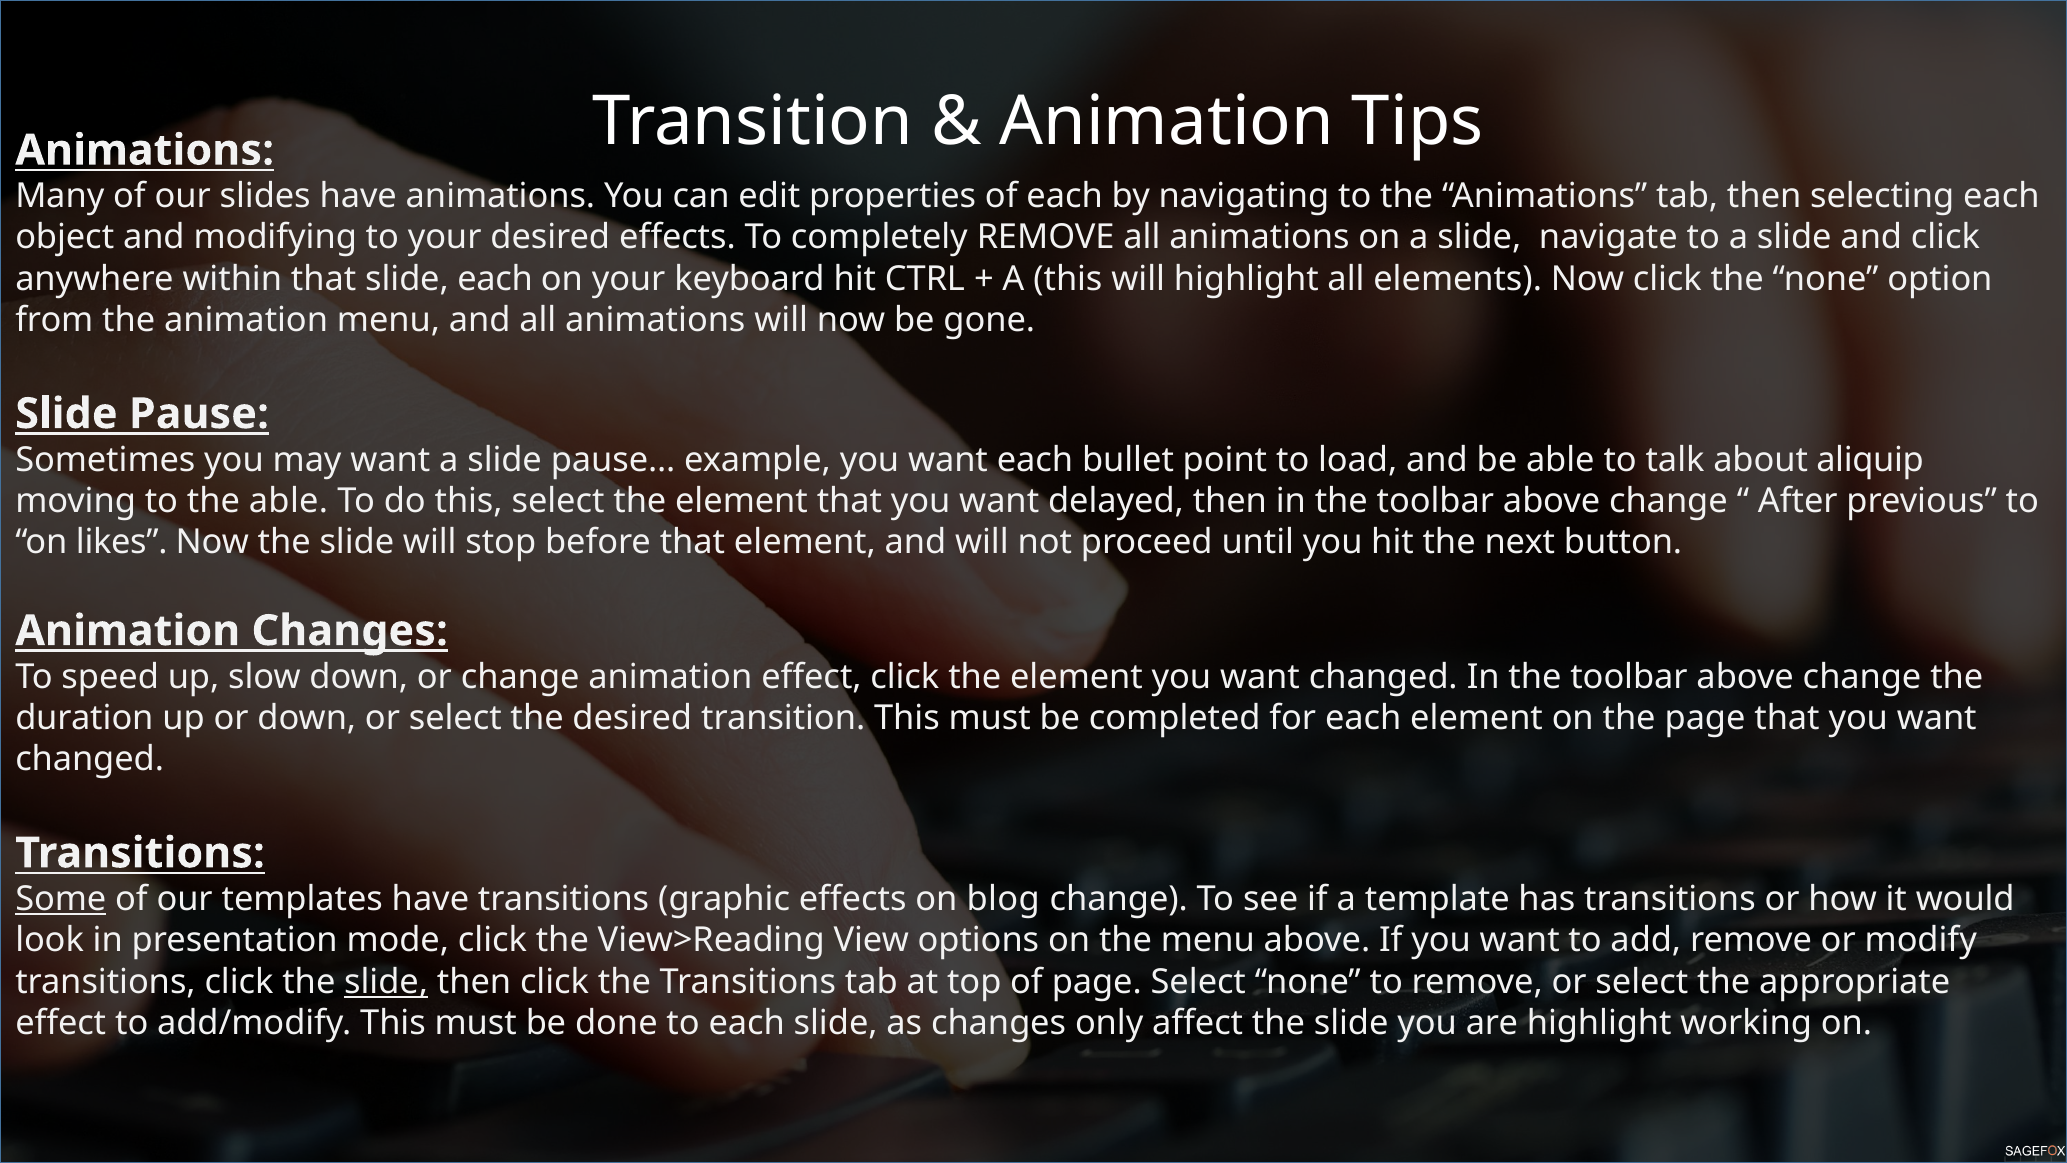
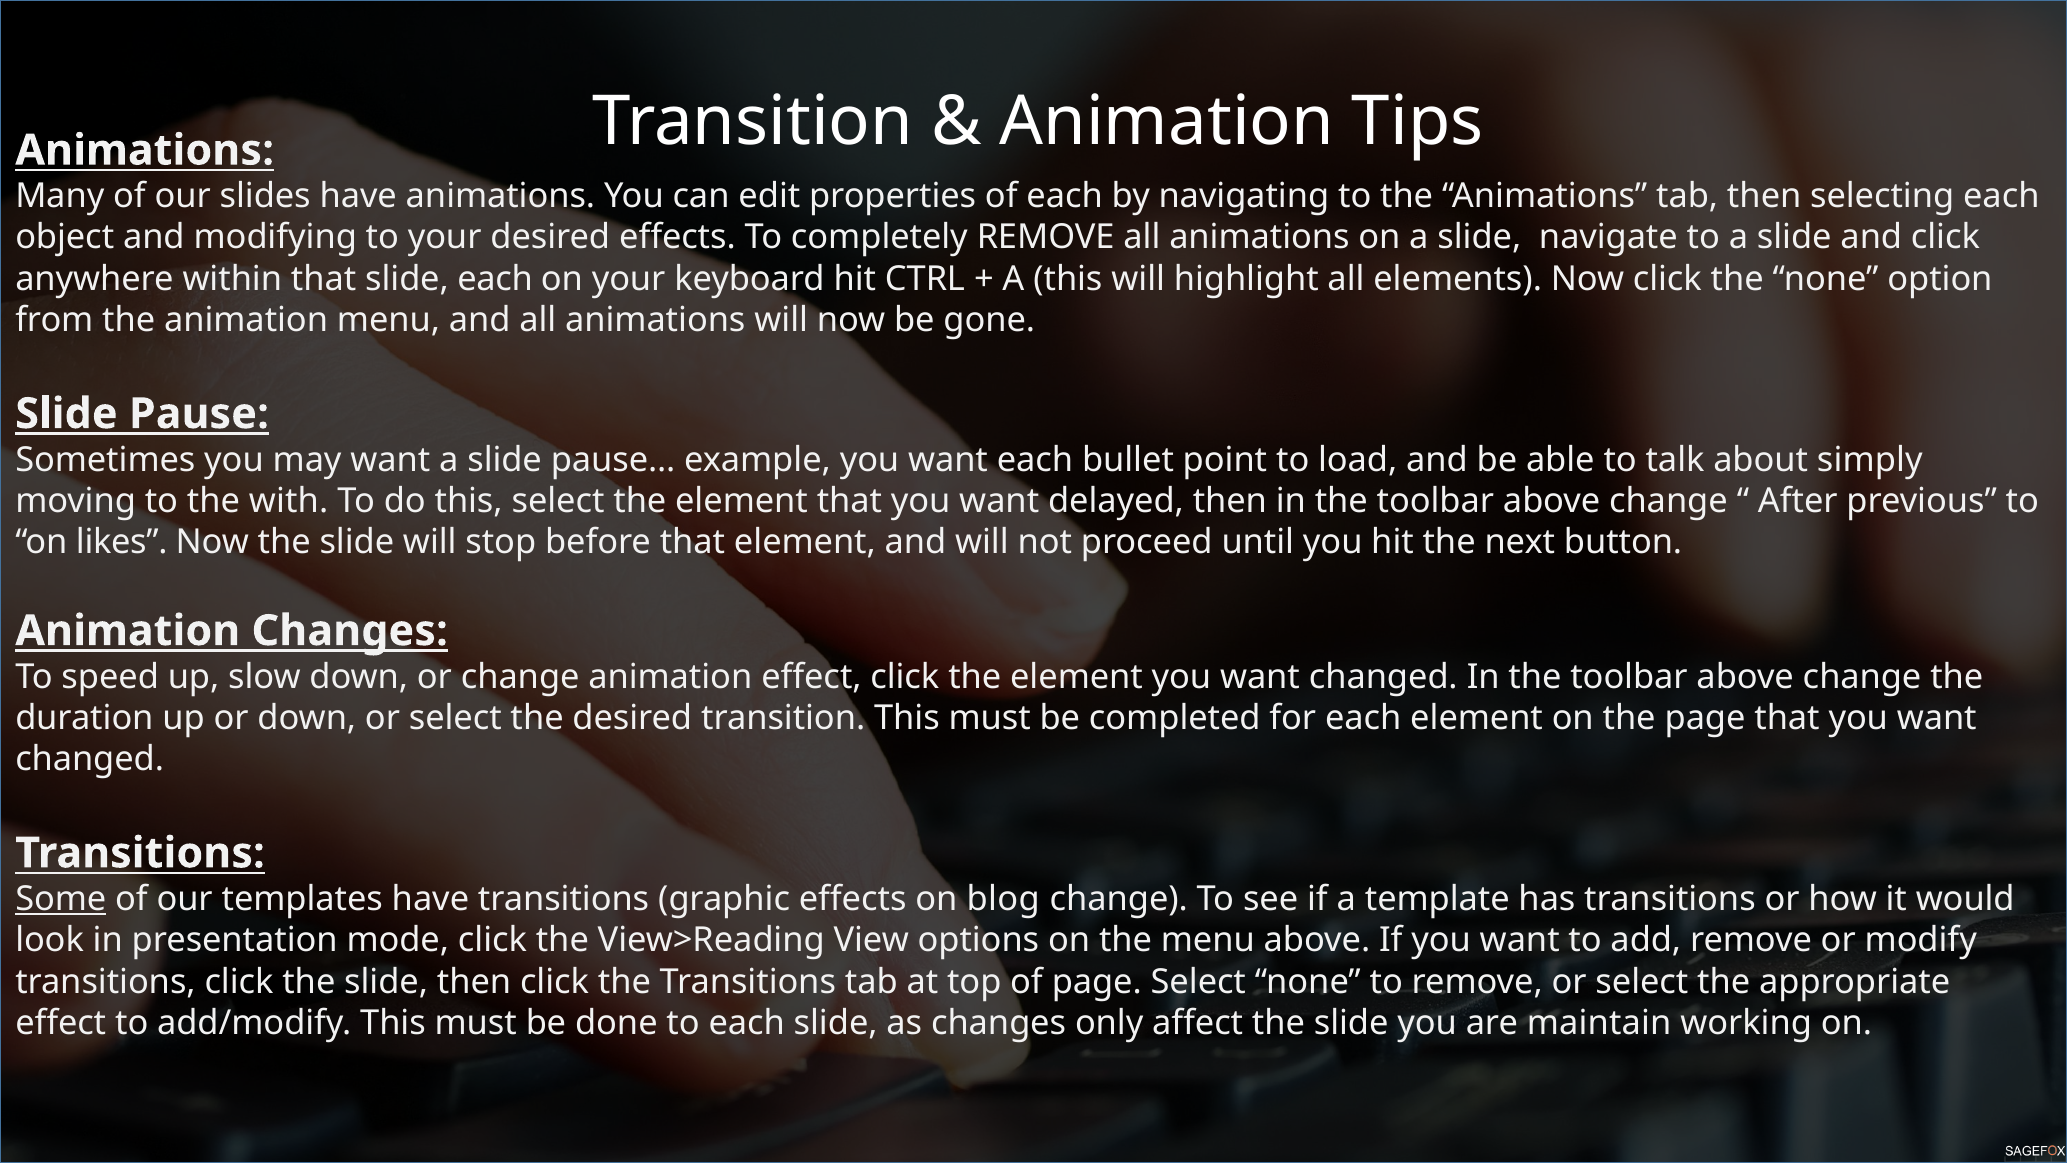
aliquip: aliquip -> simply
the able: able -> with
slide at (386, 981) underline: present -> none
are highlight: highlight -> maintain
